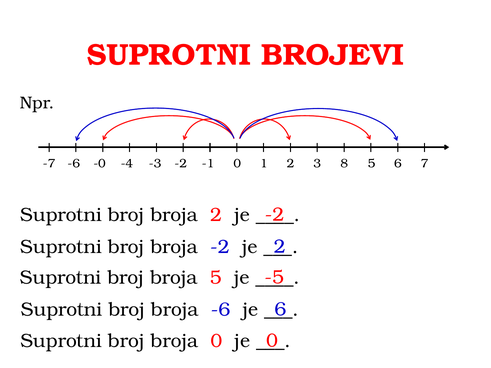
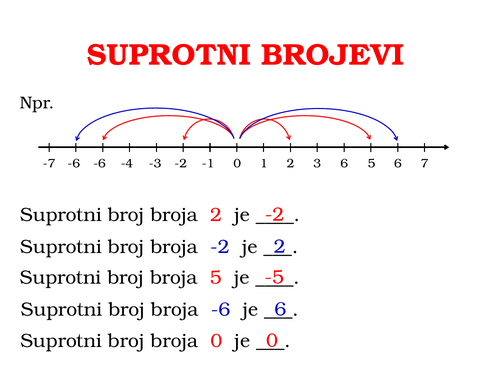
-7 -0: -0 -> -6
3 8: 8 -> 6
